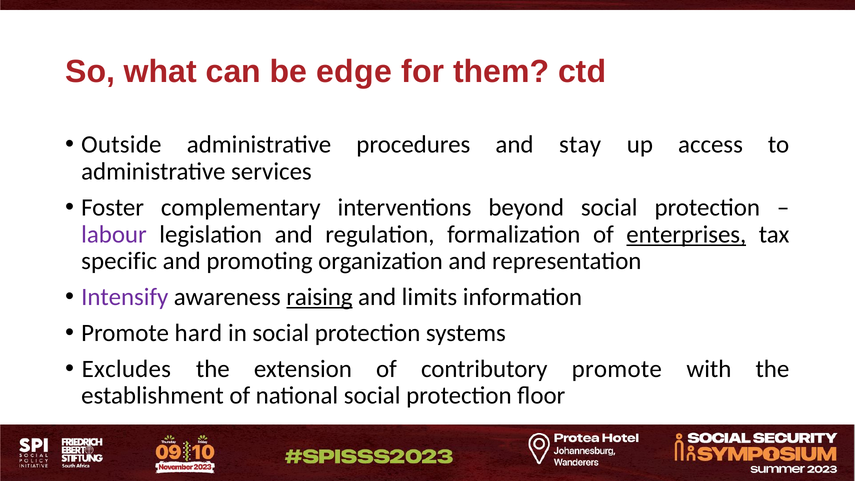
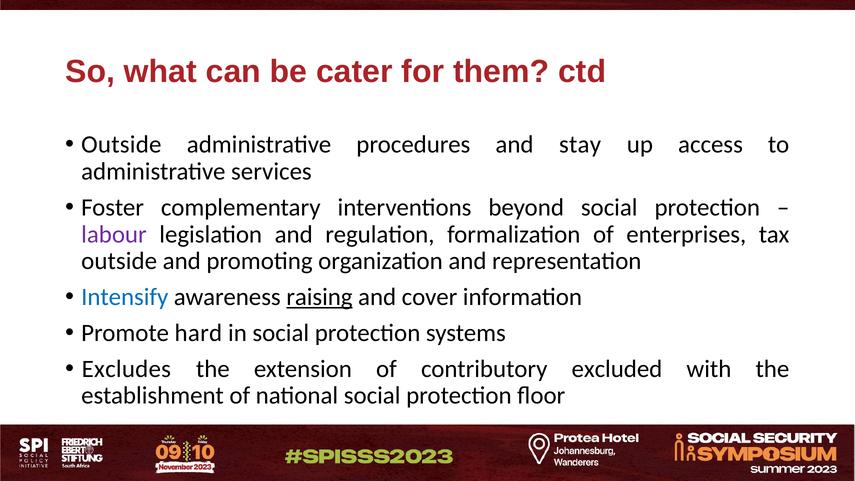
edge: edge -> cater
enterprises underline: present -> none
specific at (119, 261): specific -> outside
Intensify colour: purple -> blue
limits: limits -> cover
contributory promote: promote -> excluded
